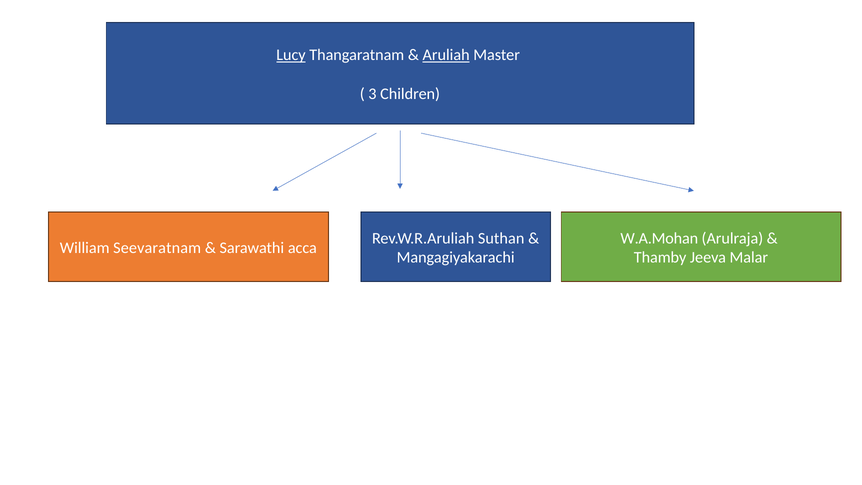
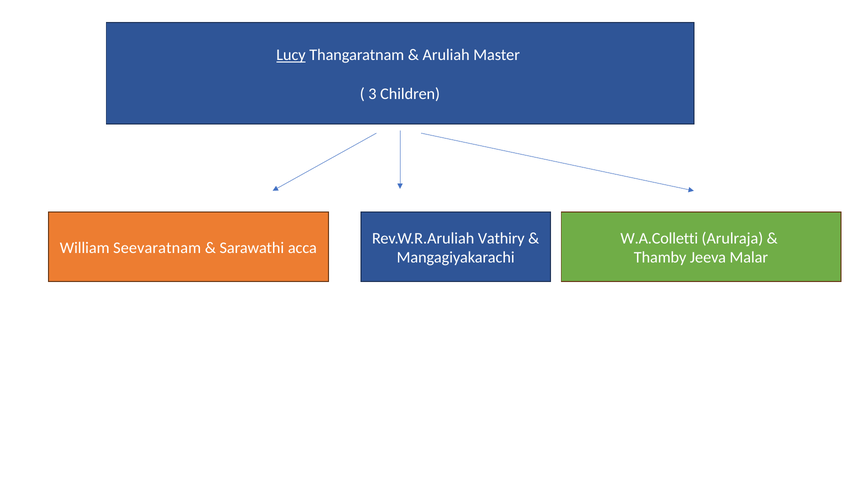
Aruliah underline: present -> none
Suthan: Suthan -> Vathiry
W.A.Mohan: W.A.Mohan -> W.A.Colletti
